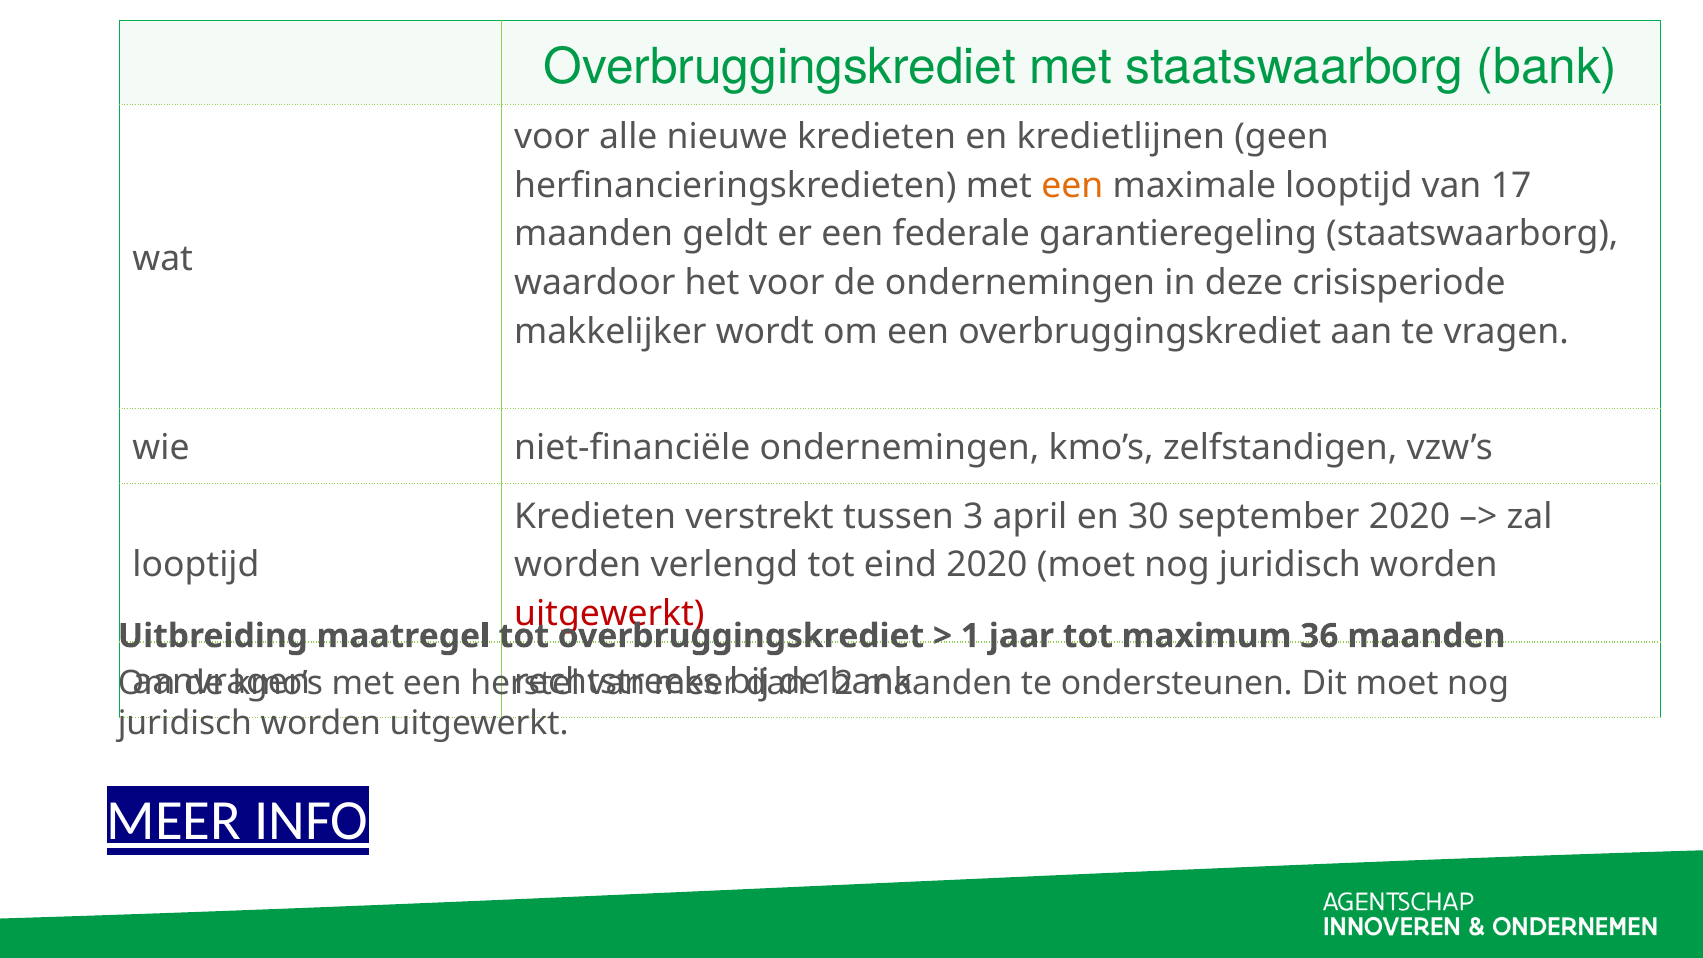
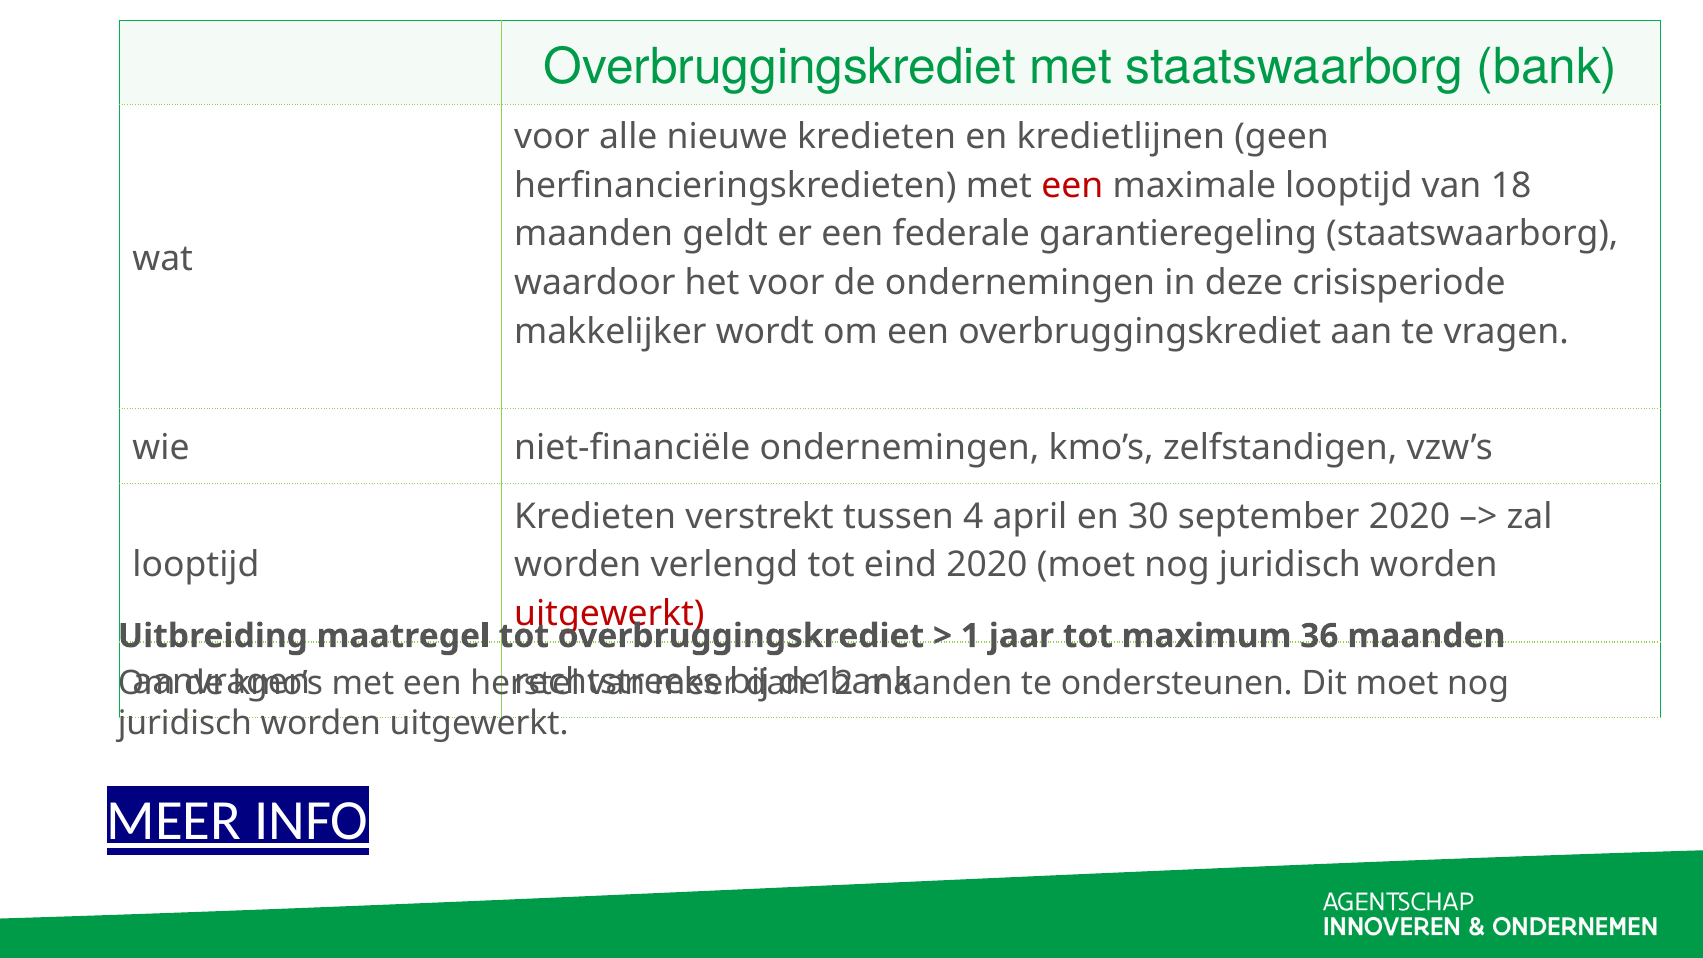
een at (1072, 186) colour: orange -> red
17: 17 -> 18
3: 3 -> 4
